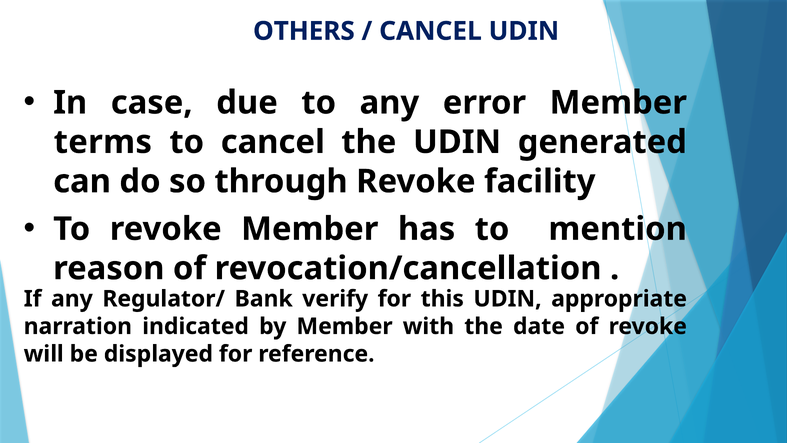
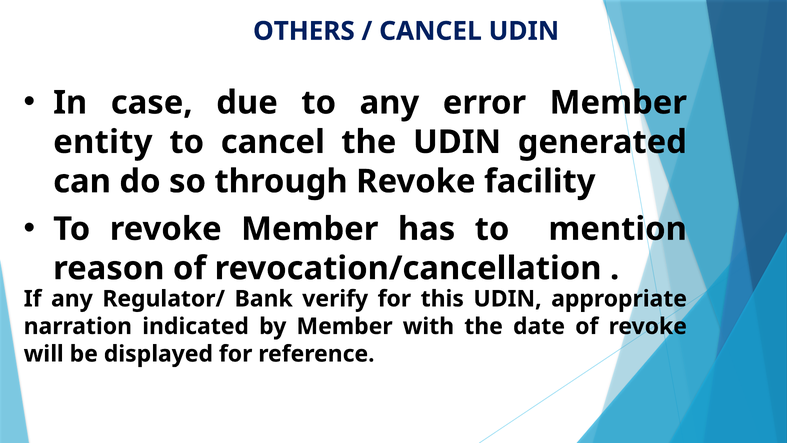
terms: terms -> entity
